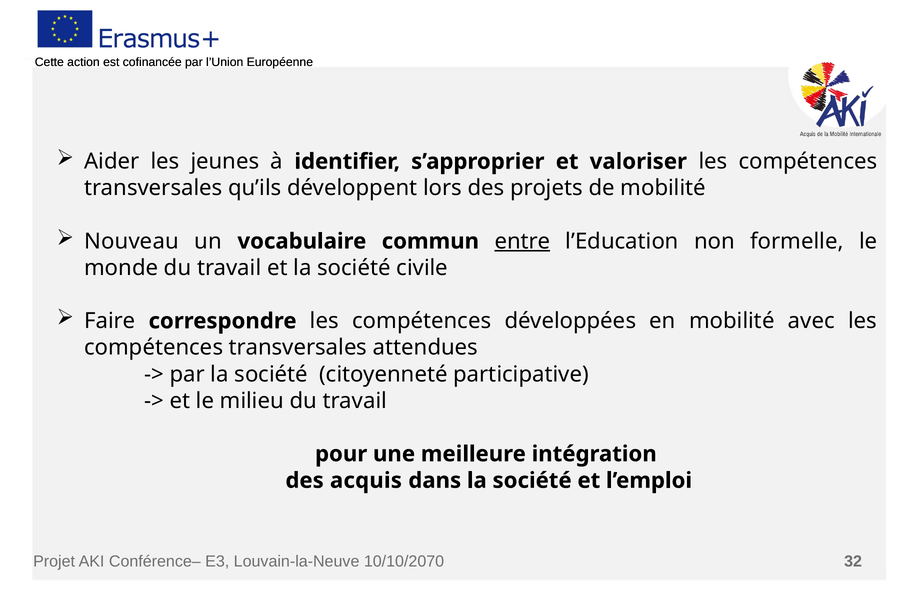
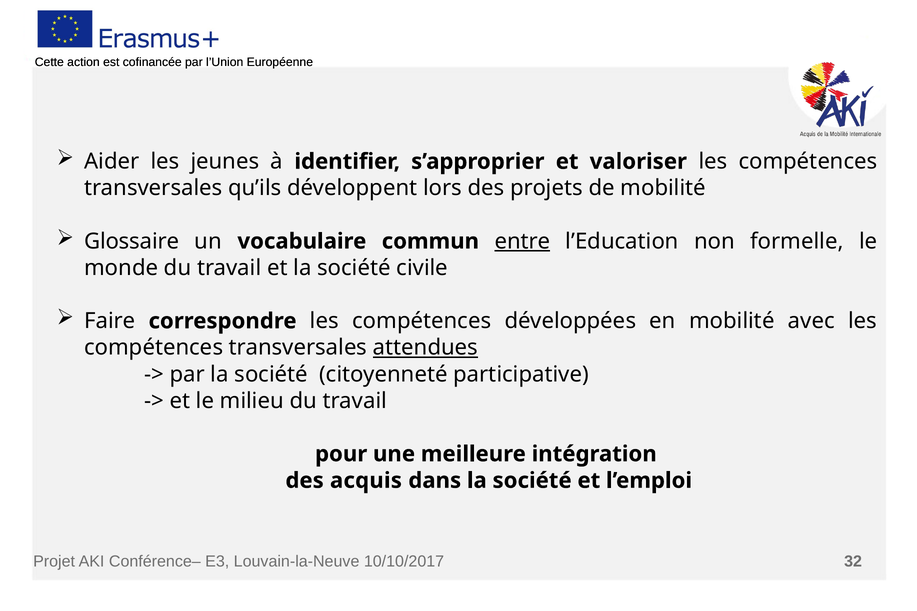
Nouveau: Nouveau -> Glossaire
attendues underline: none -> present
10/10/2070: 10/10/2070 -> 10/10/2017
